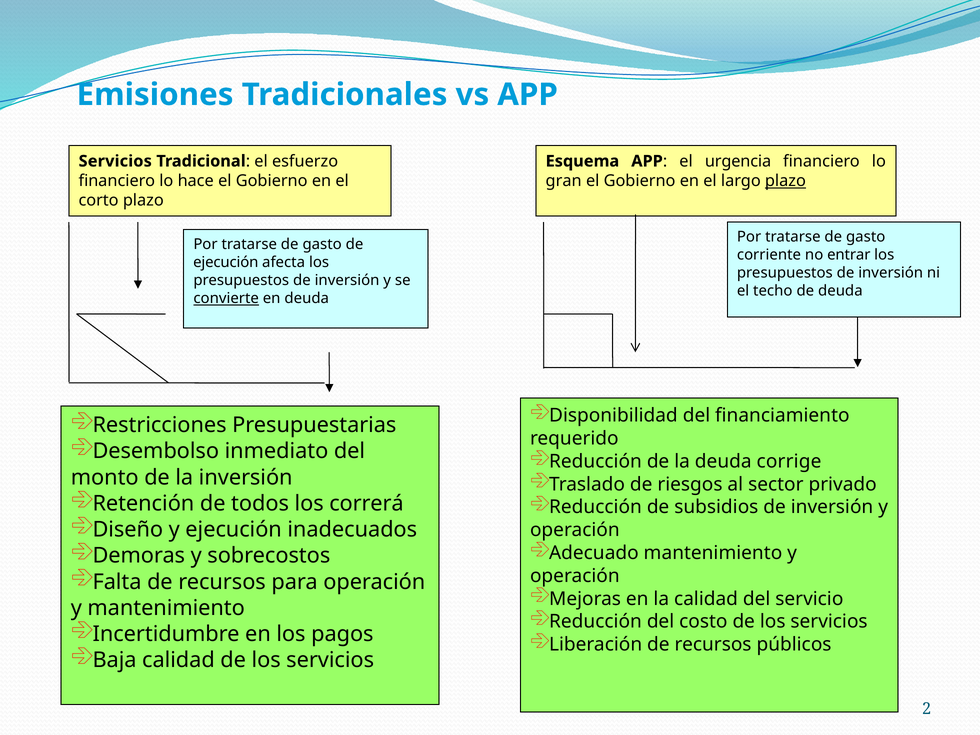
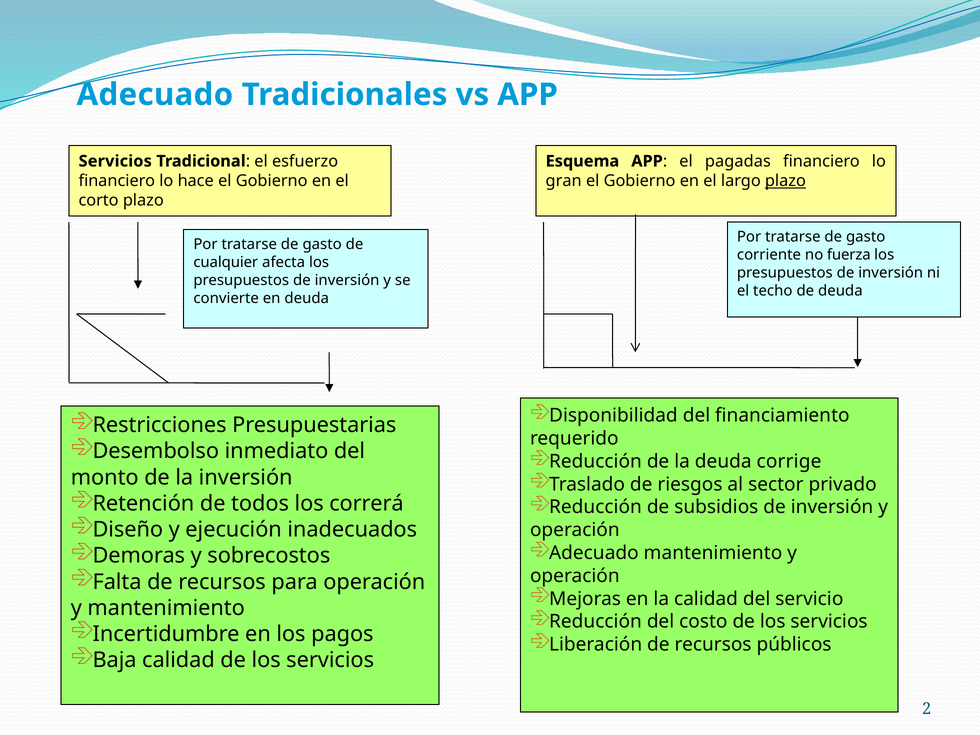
Emisiones at (155, 95): Emisiones -> Adecuado
urgencia: urgencia -> pagadas
entrar: entrar -> fuerza
ejecución at (226, 262): ejecución -> cualquier
convierte underline: present -> none
